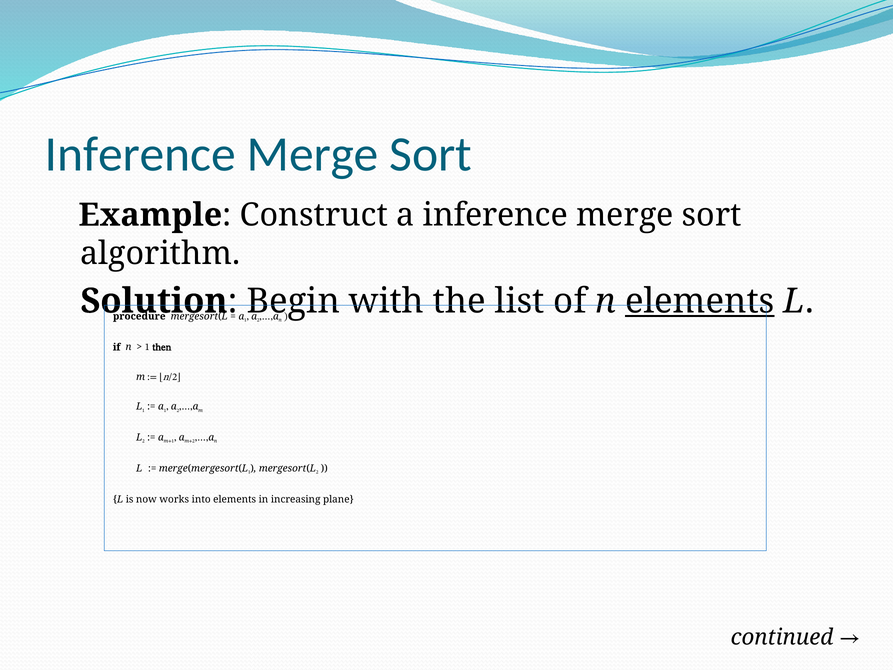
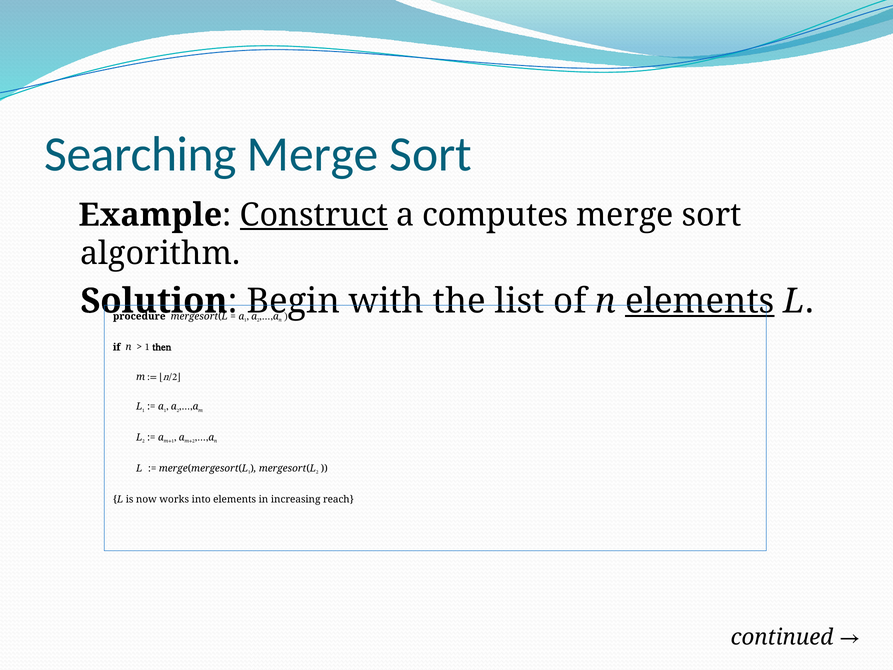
Inference at (140, 154): Inference -> Searching
Construct underline: none -> present
a inference: inference -> computes
plane: plane -> reach
